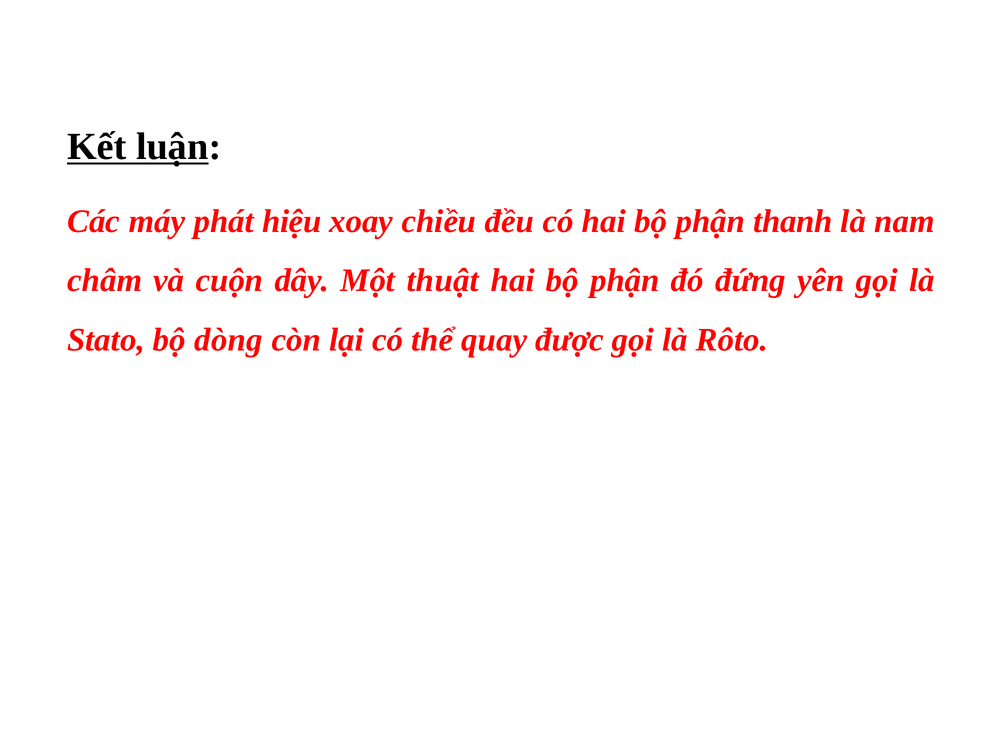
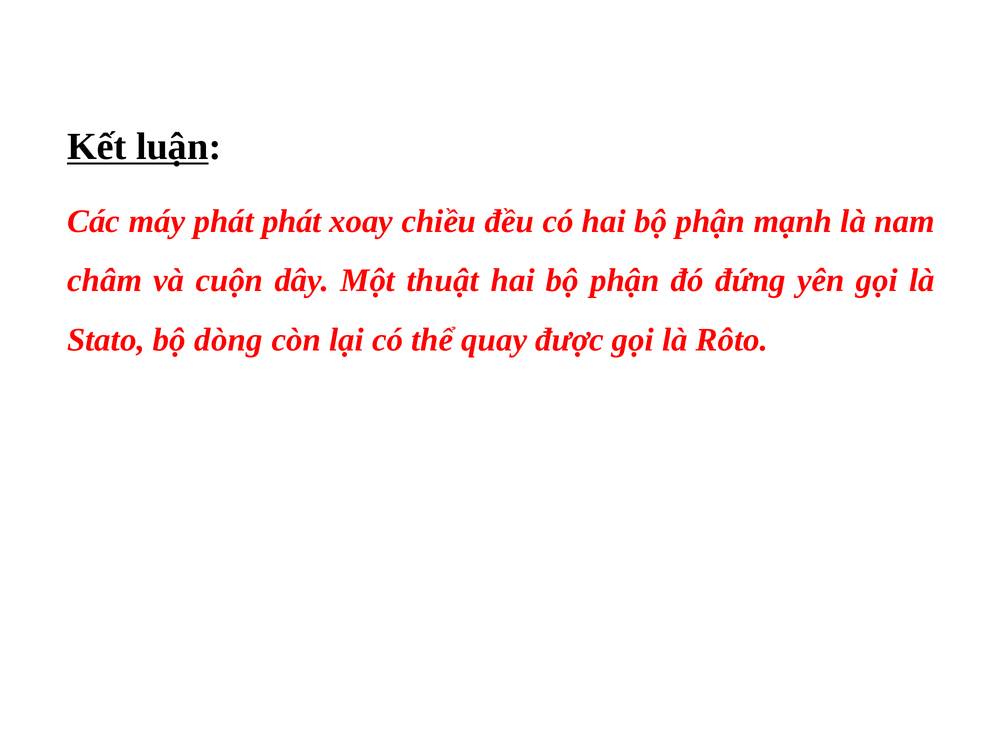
phát hiệu: hiệu -> phát
thanh: thanh -> mạnh
